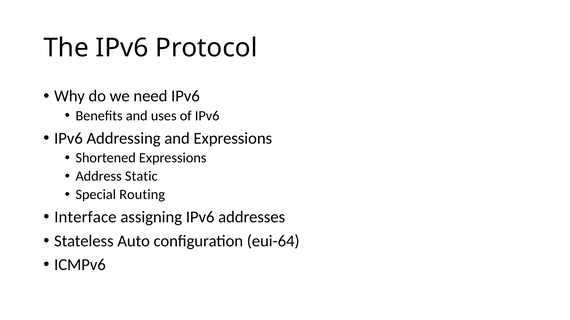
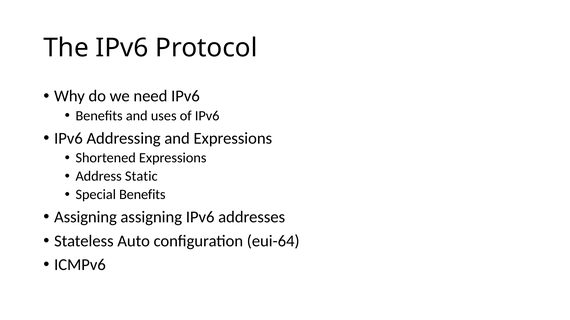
Special Routing: Routing -> Benefits
Interface at (85, 218): Interface -> Assigning
